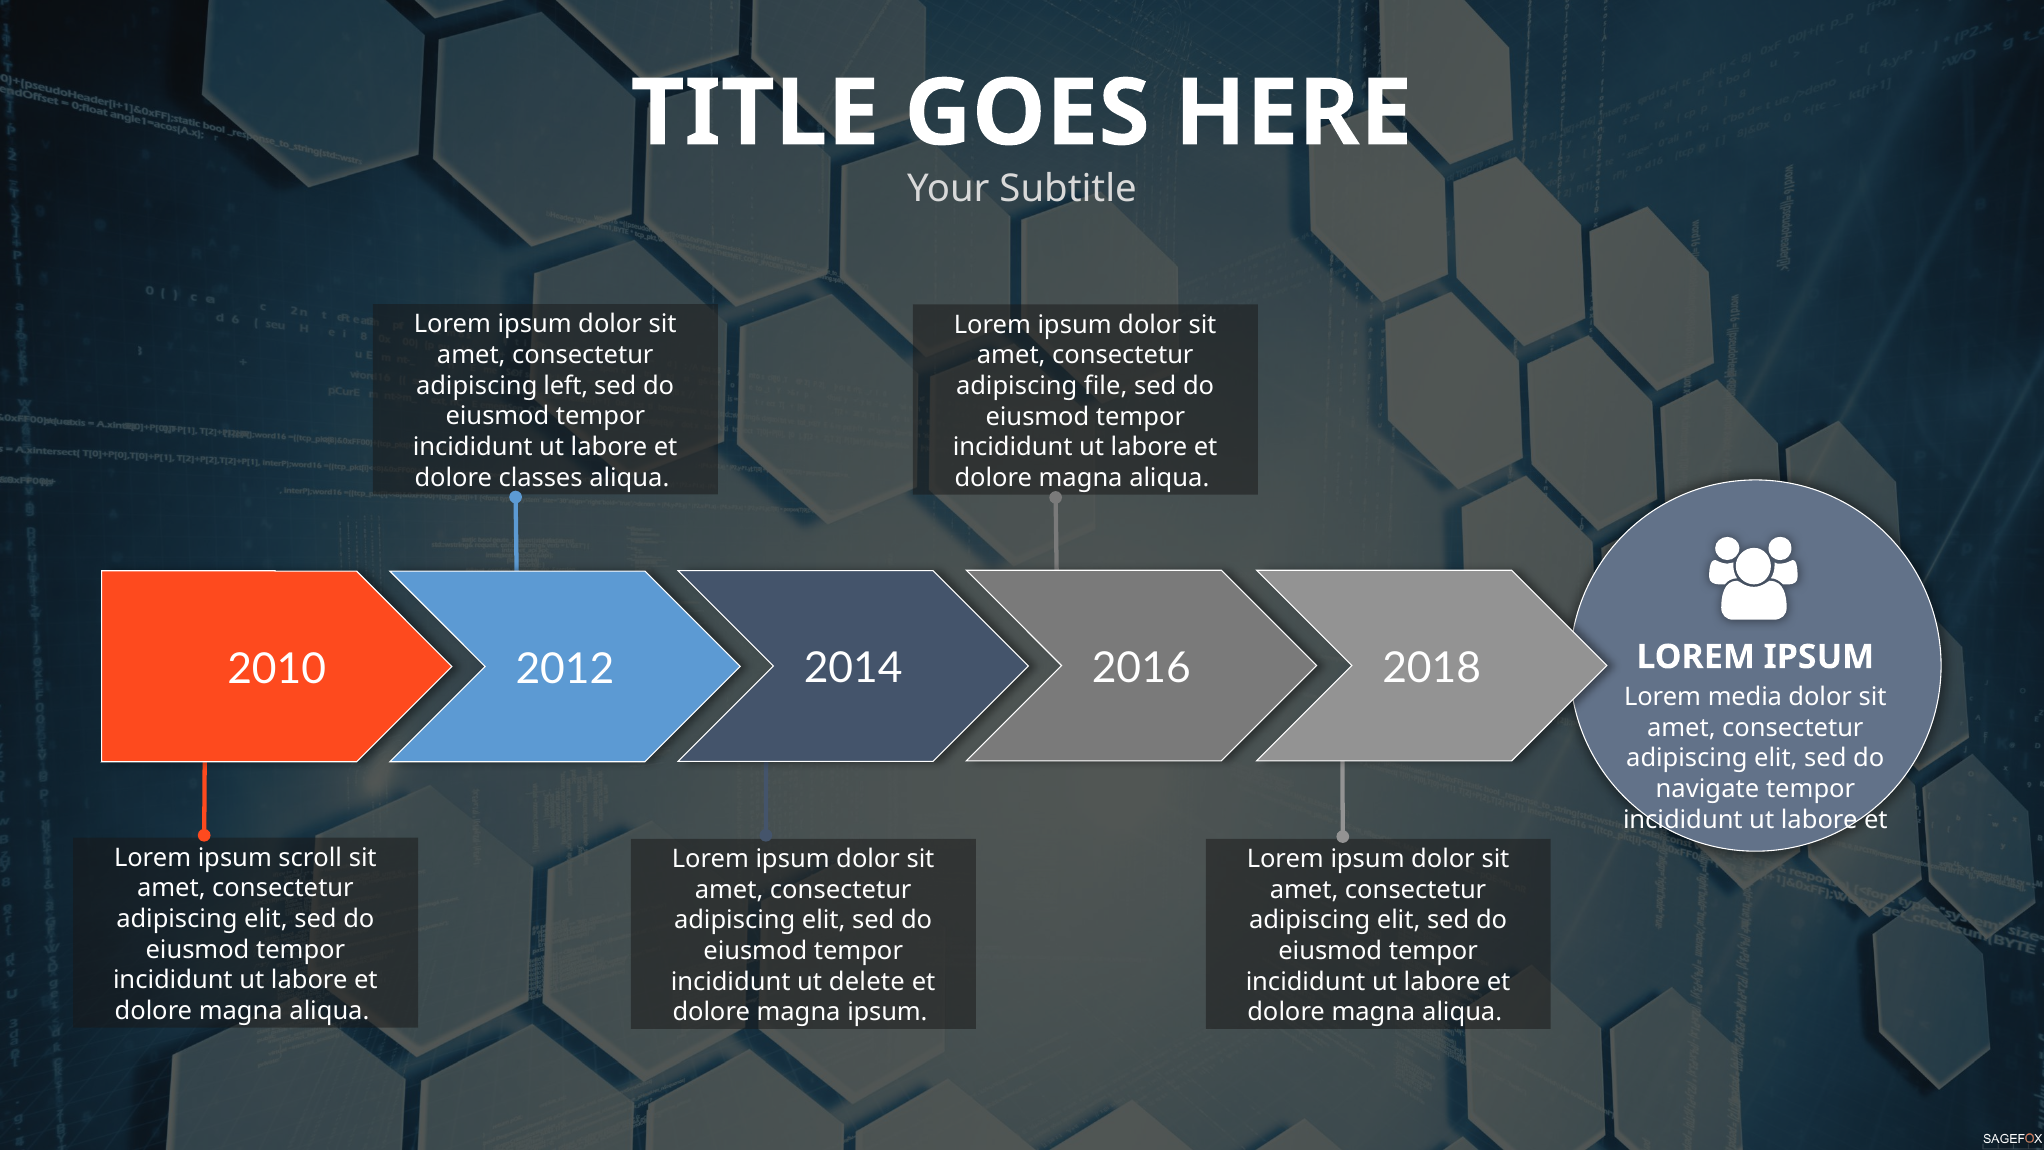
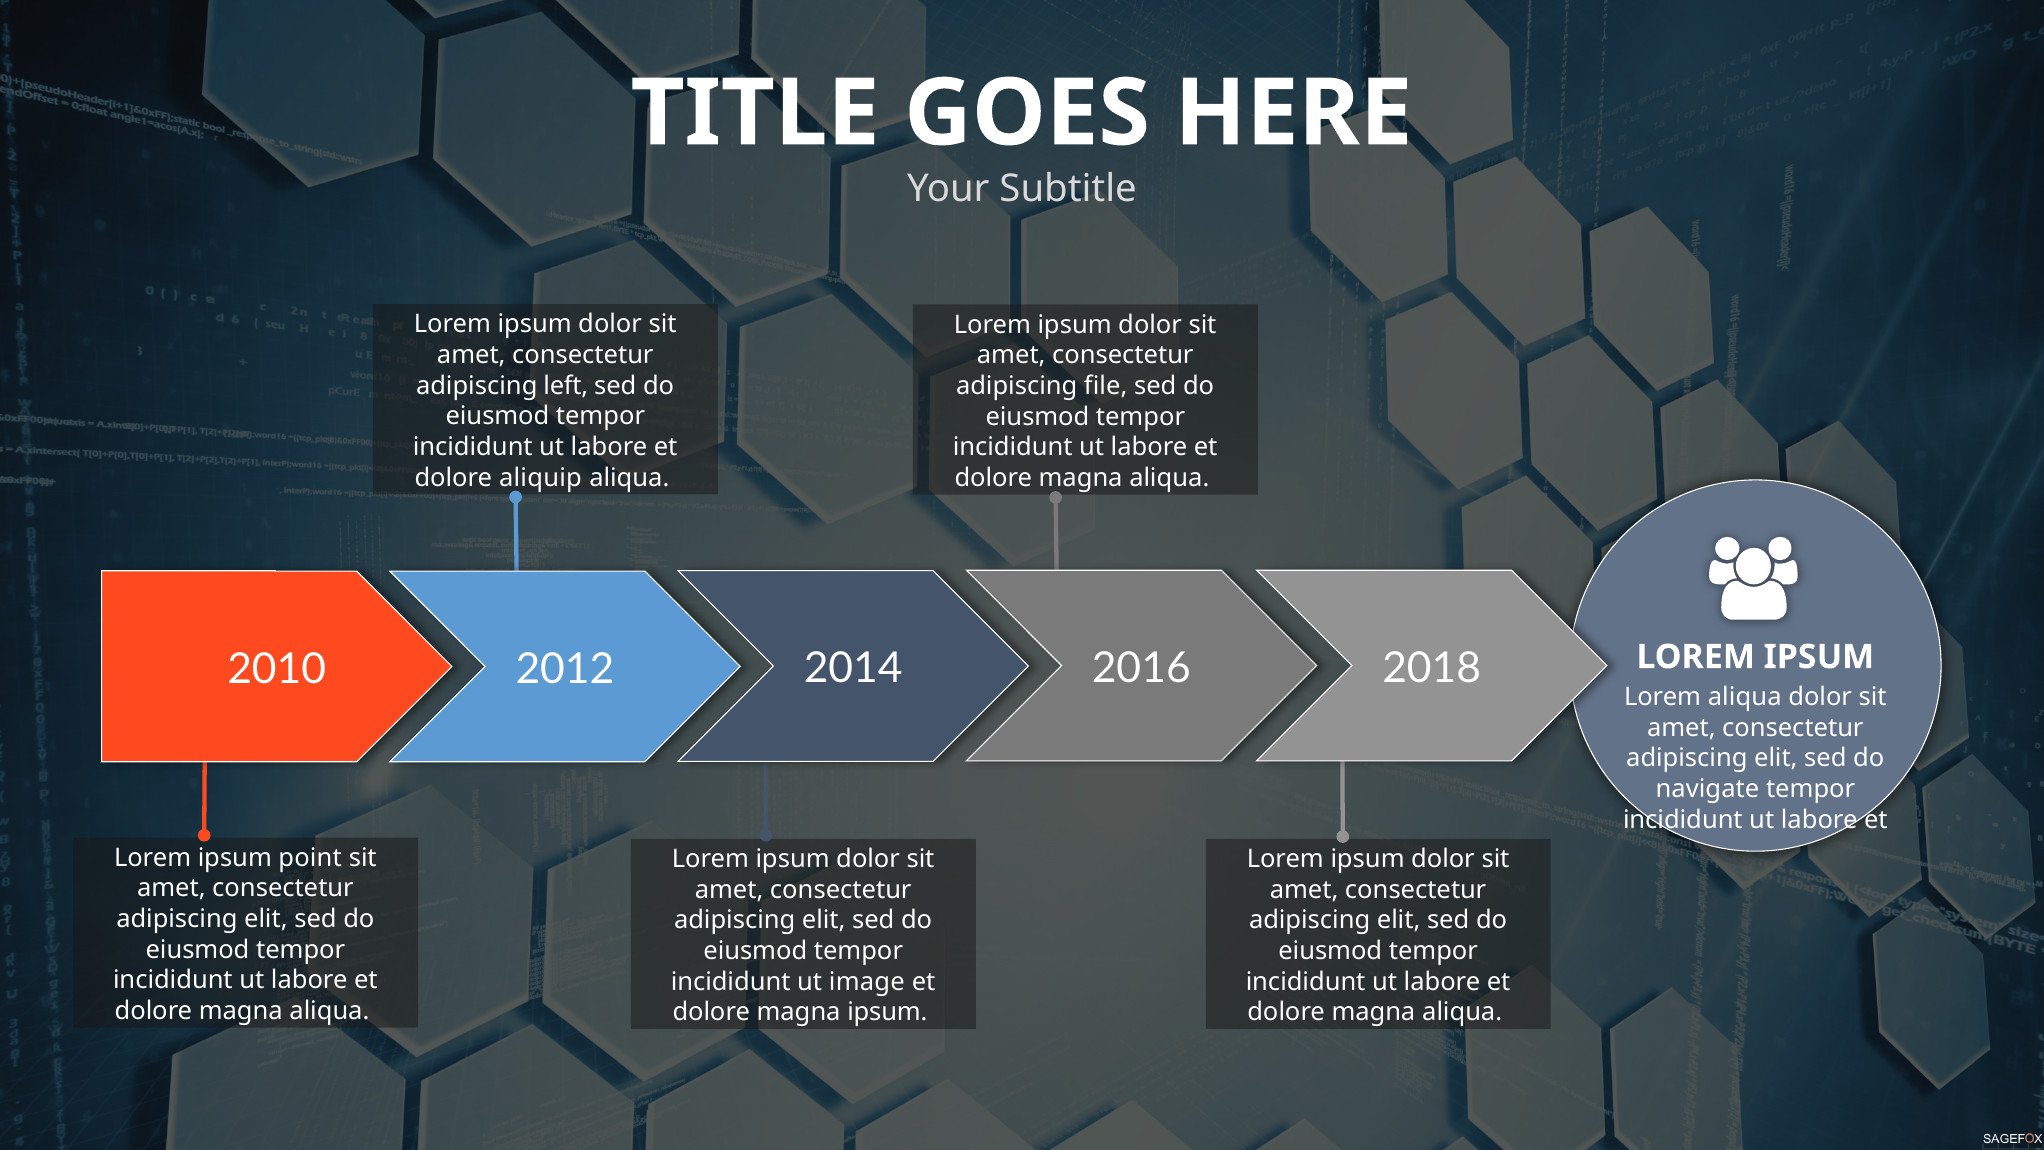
classes: classes -> aliquip
Lorem media: media -> aliqua
scroll: scroll -> point
delete: delete -> image
